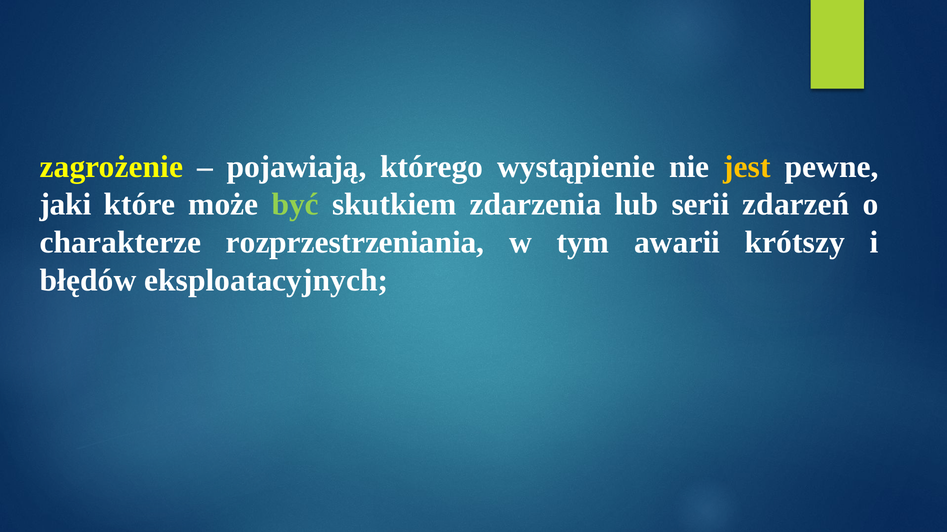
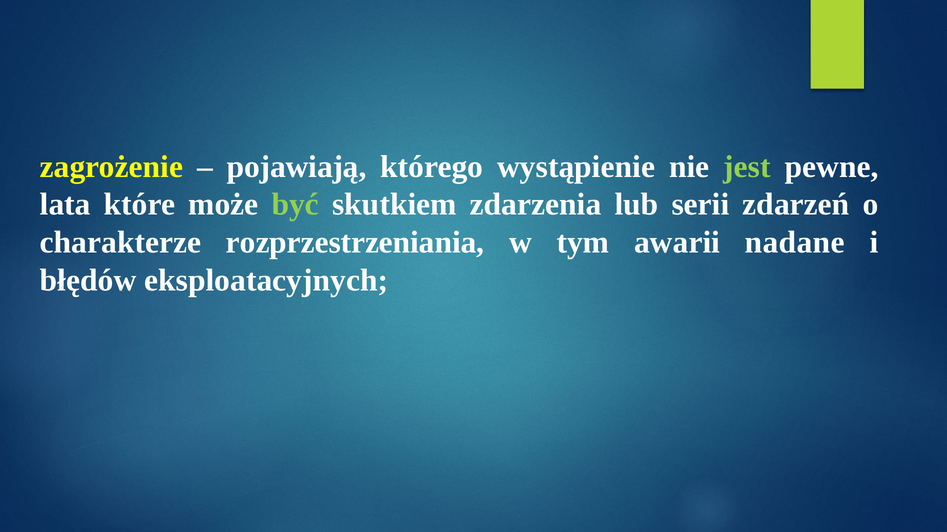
jest colour: yellow -> light green
jaki: jaki -> lata
krótszy: krótszy -> nadane
